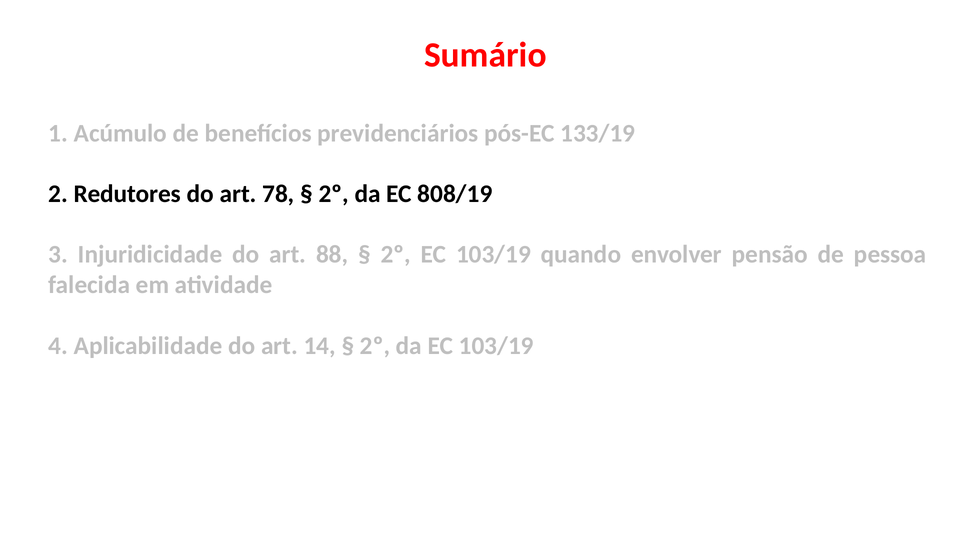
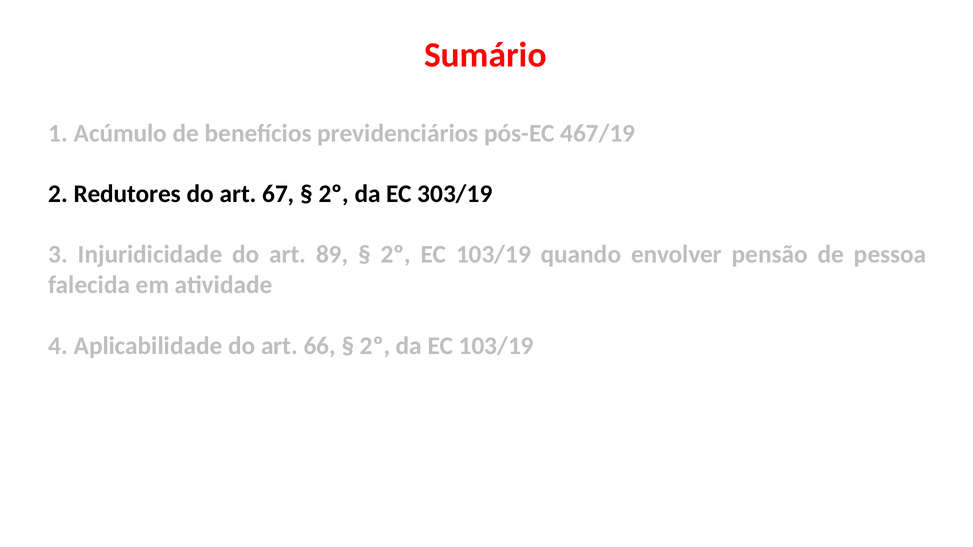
133/19: 133/19 -> 467/19
78: 78 -> 67
808/19: 808/19 -> 303/19
88: 88 -> 89
14: 14 -> 66
